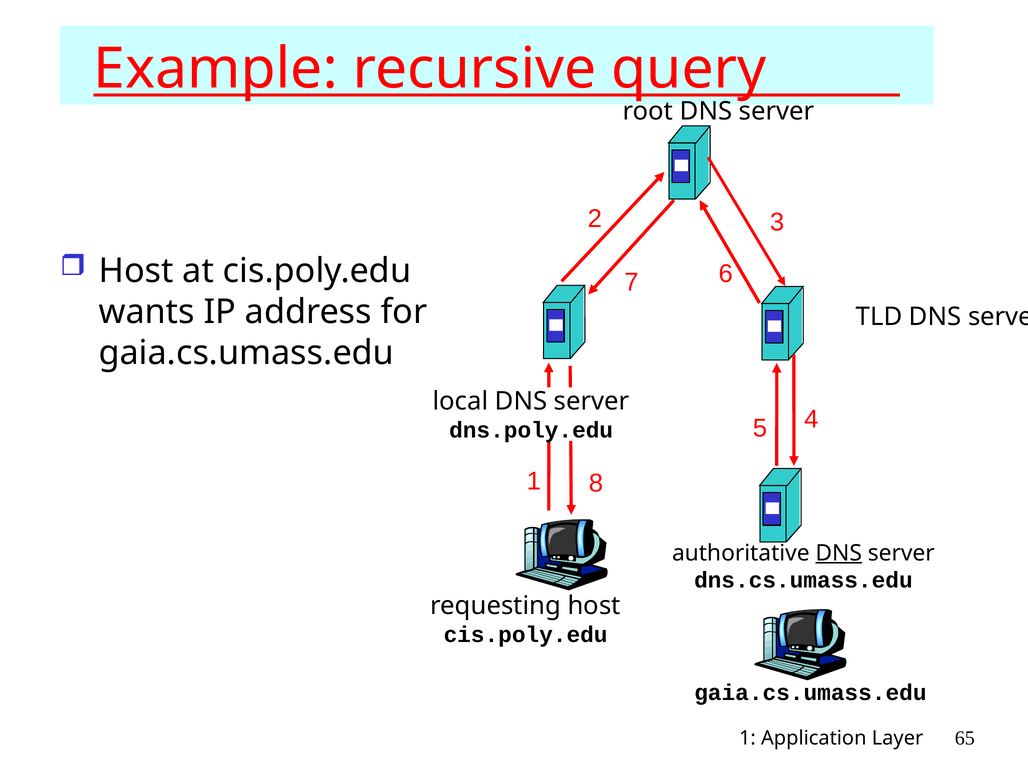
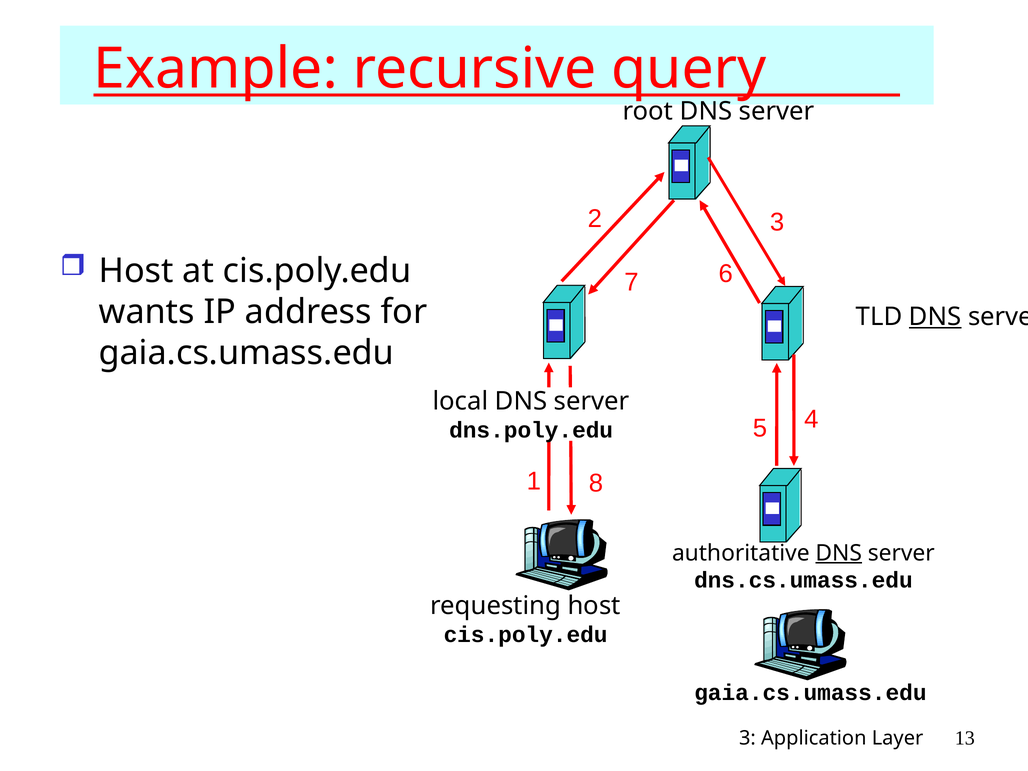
DNS at (935, 317) underline: none -> present
1 at (747, 738): 1 -> 3
65: 65 -> 13
